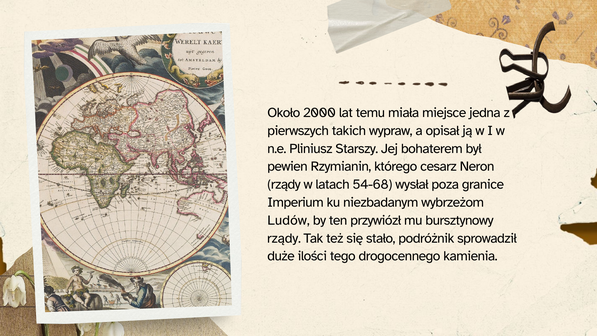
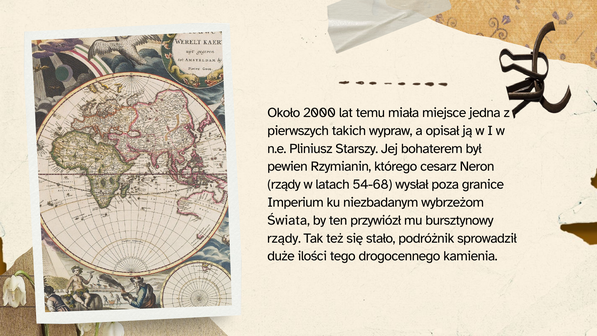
Ludów: Ludów -> Świata
